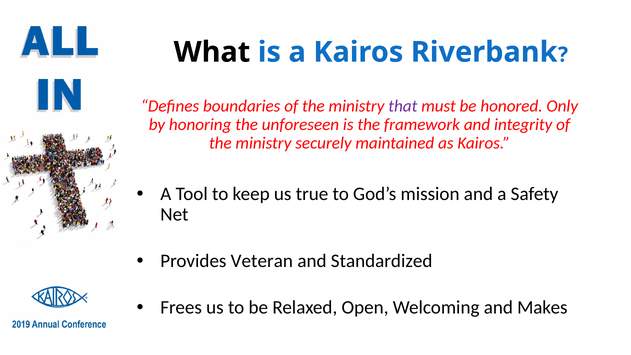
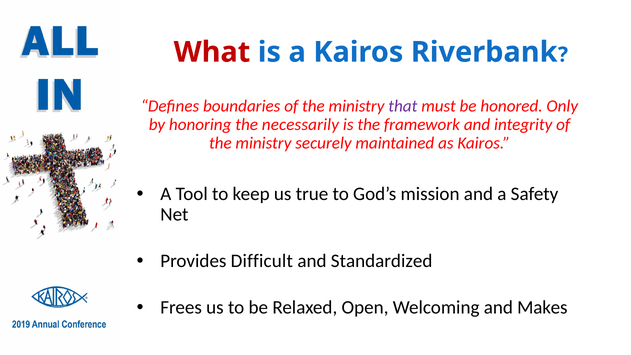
What colour: black -> red
unforeseen: unforeseen -> necessarily
Veteran: Veteran -> Difficult
